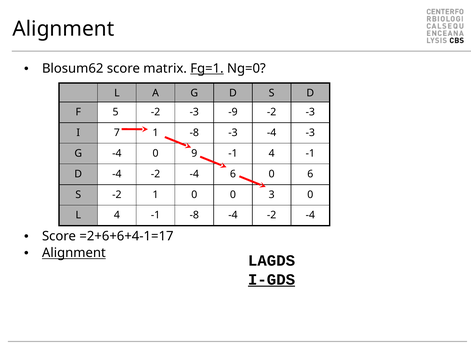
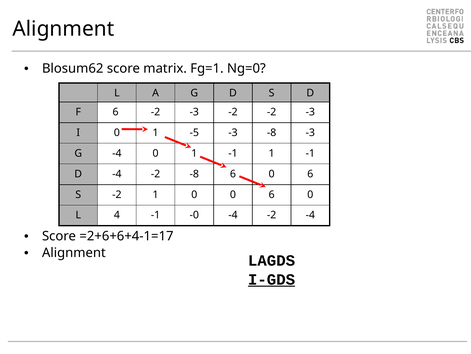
Fg=1 underline: present -> none
F 5: 5 -> 6
-3 -9: -9 -> -2
I 7: 7 -> 0
1 -8: -8 -> -5
-3 -4: -4 -> -8
-4 0 9: 9 -> 1
-1 4: 4 -> 1
D -4 -2 -4: -4 -> -8
0 0 3: 3 -> 6
-1 -8: -8 -> -0
Alignment at (74, 252) underline: present -> none
